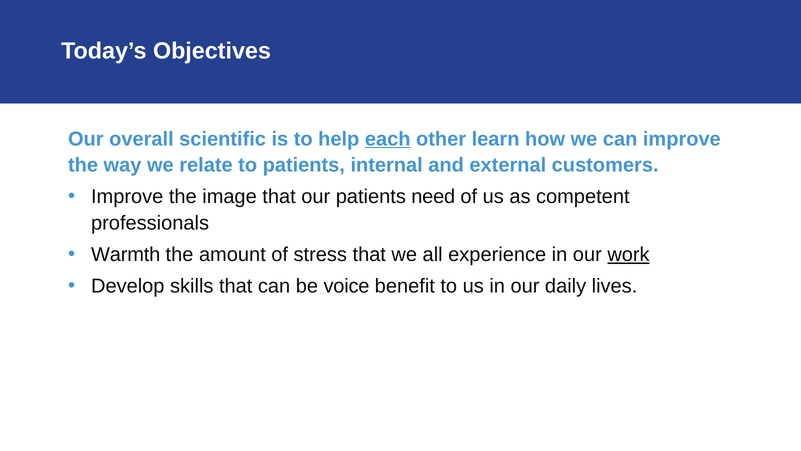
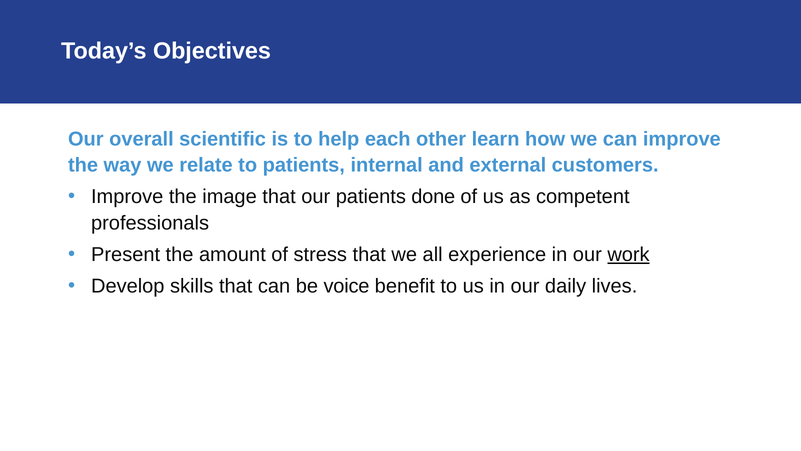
each underline: present -> none
need: need -> done
Warmth: Warmth -> Present
